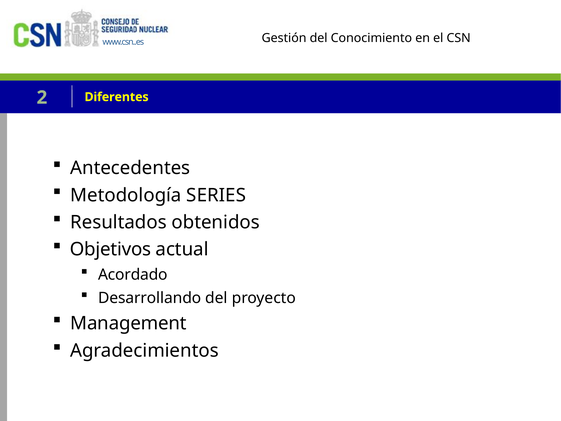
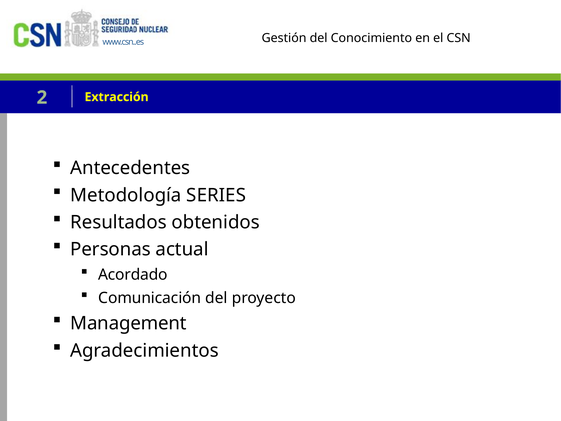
Diferentes: Diferentes -> Extracción
Objetivos: Objetivos -> Personas
Desarrollando: Desarrollando -> Comunicación
